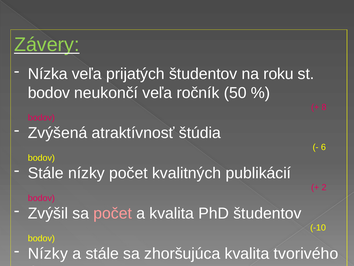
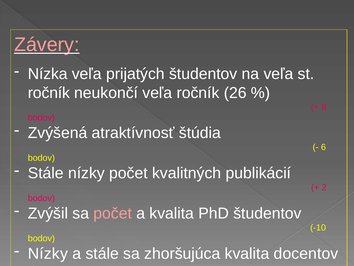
Závery colour: light green -> pink
na roku: roku -> veľa
bodov at (49, 93): bodov -> ročník
50: 50 -> 26
tvorivého: tvorivého -> docentov
